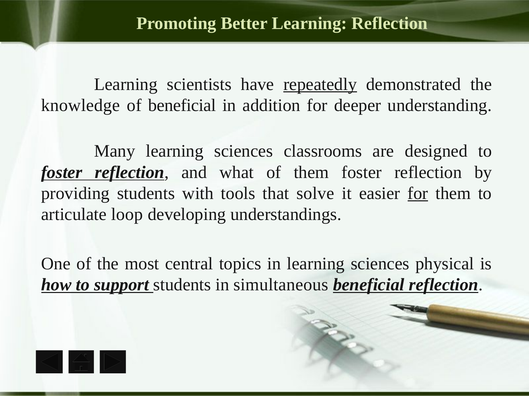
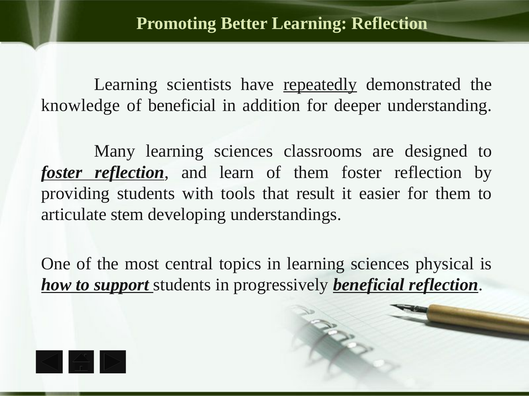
what: what -> learn
solve: solve -> result
for at (418, 194) underline: present -> none
loop: loop -> stem
simultaneous: simultaneous -> progressively
